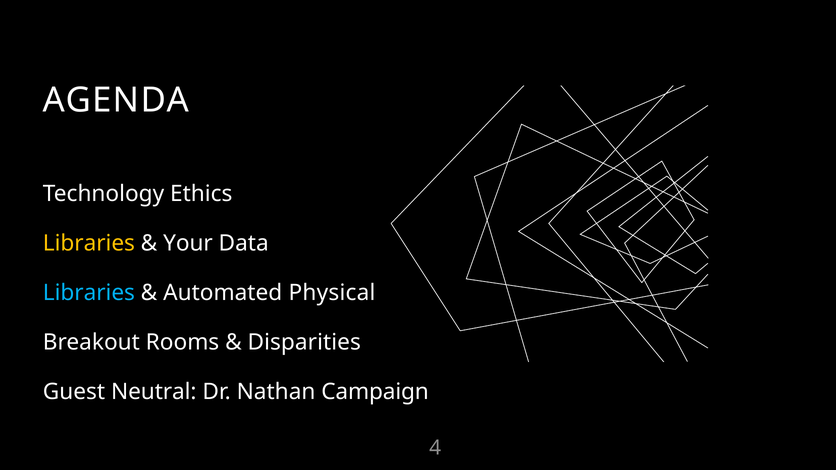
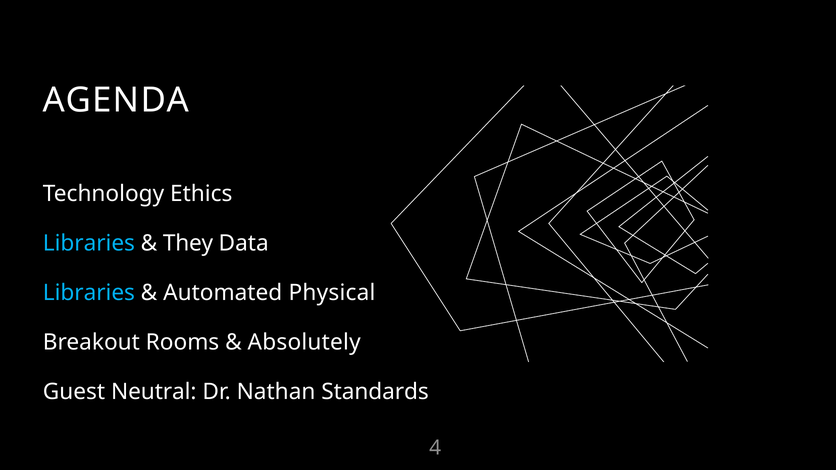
Libraries at (89, 244) colour: yellow -> light blue
Your: Your -> They
Disparities: Disparities -> Absolutely
Campaign: Campaign -> Standards
